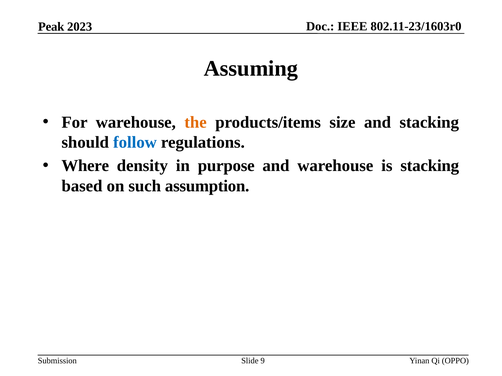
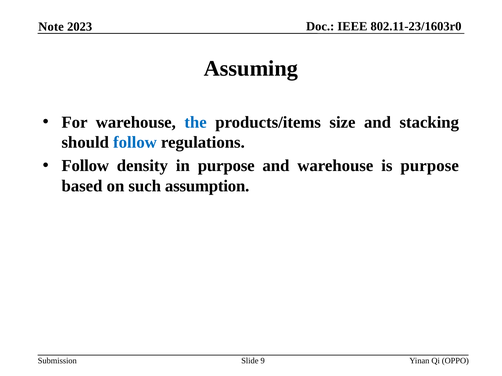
Peak: Peak -> Note
the colour: orange -> blue
Where at (85, 166): Where -> Follow
is stacking: stacking -> purpose
